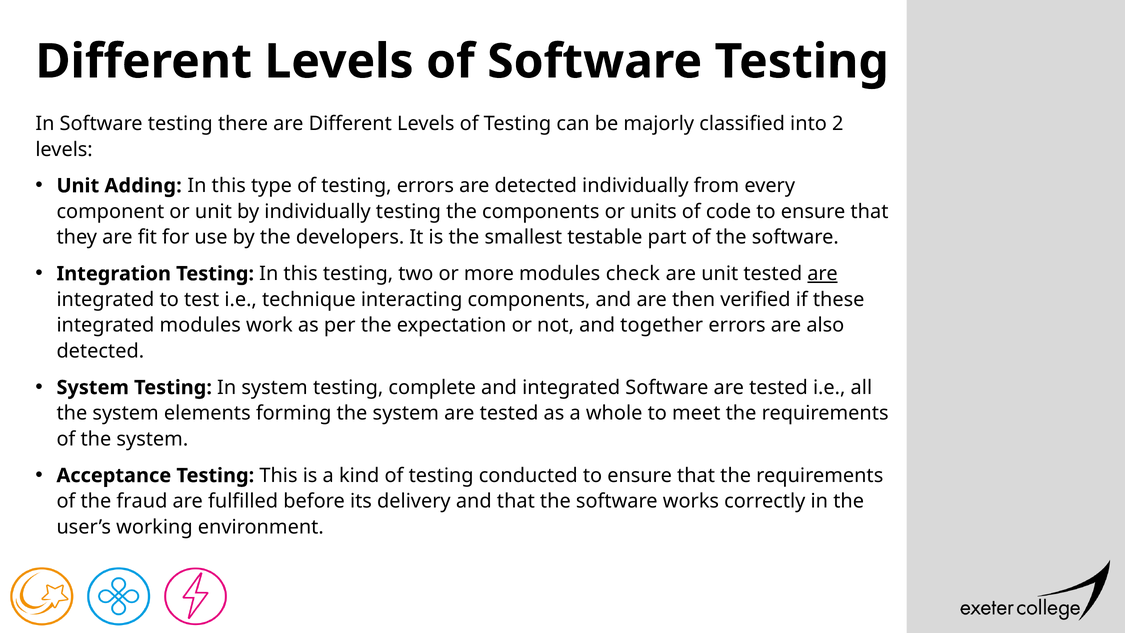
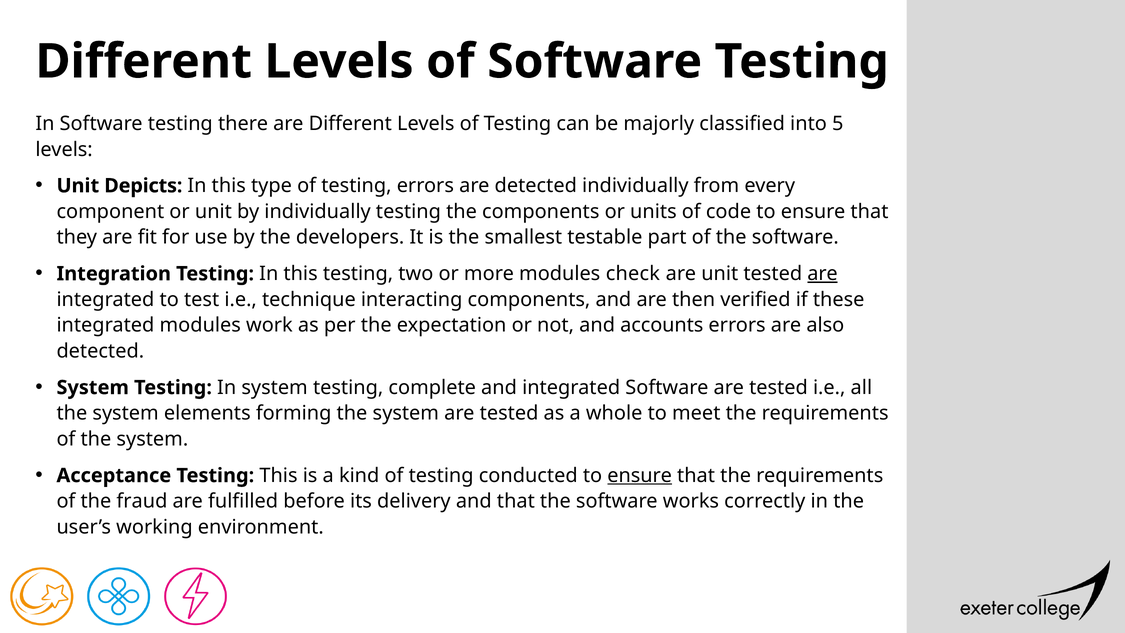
2: 2 -> 5
Adding: Adding -> Depicts
together: together -> accounts
ensure at (640, 475) underline: none -> present
